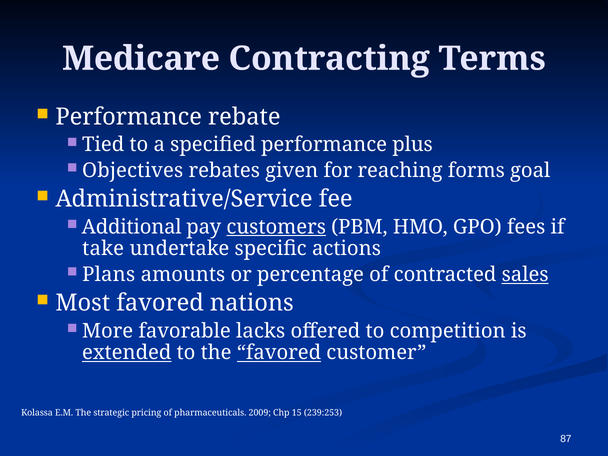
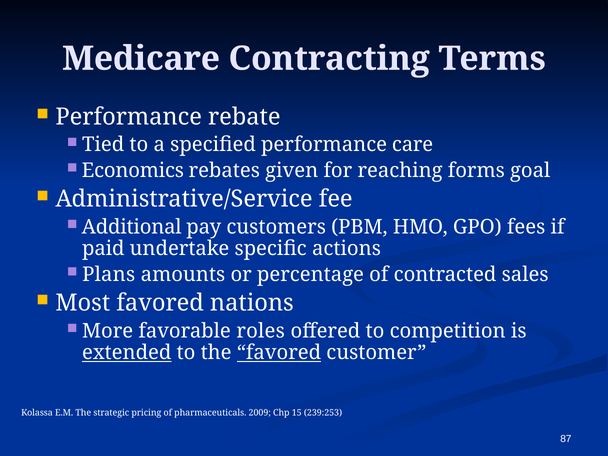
plus: plus -> care
Objectives: Objectives -> Economics
customers underline: present -> none
take: take -> paid
sales underline: present -> none
lacks: lacks -> roles
